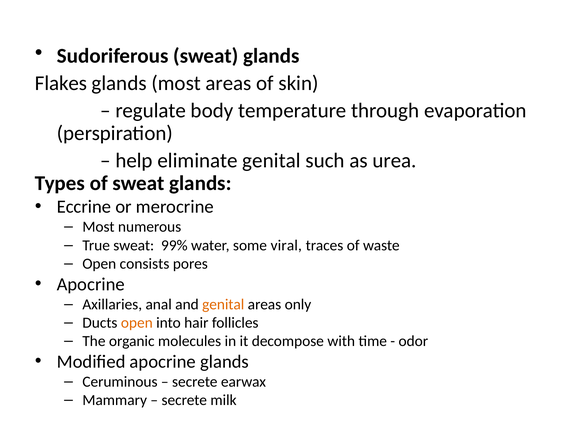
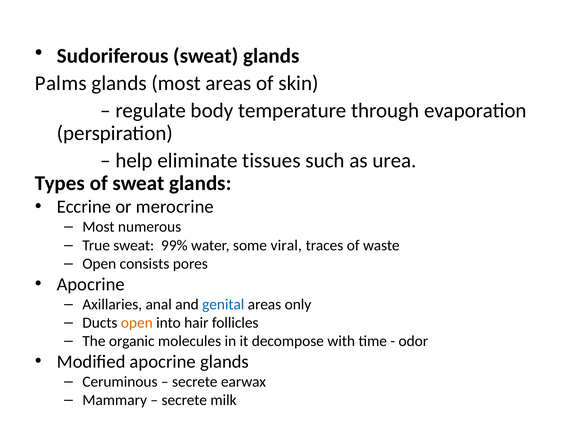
Flakes: Flakes -> Palms
eliminate genital: genital -> tissues
genital at (223, 304) colour: orange -> blue
